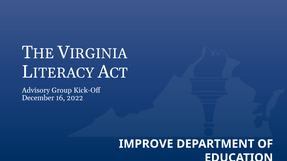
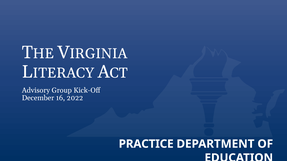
IMPROVE: IMPROVE -> PRACTICE
